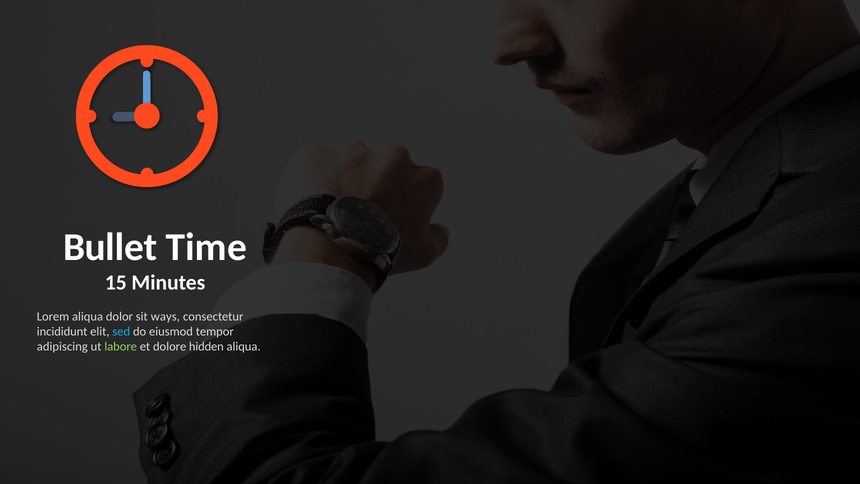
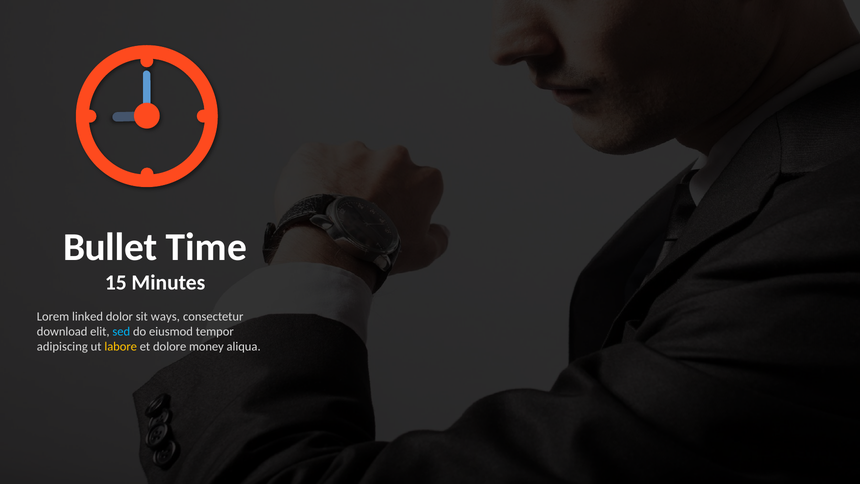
Lorem aliqua: aliqua -> linked
incididunt: incididunt -> download
labore colour: light green -> yellow
hidden: hidden -> money
